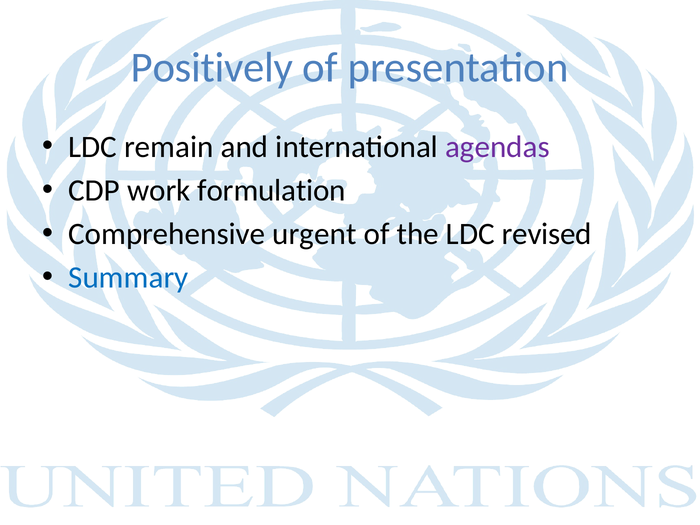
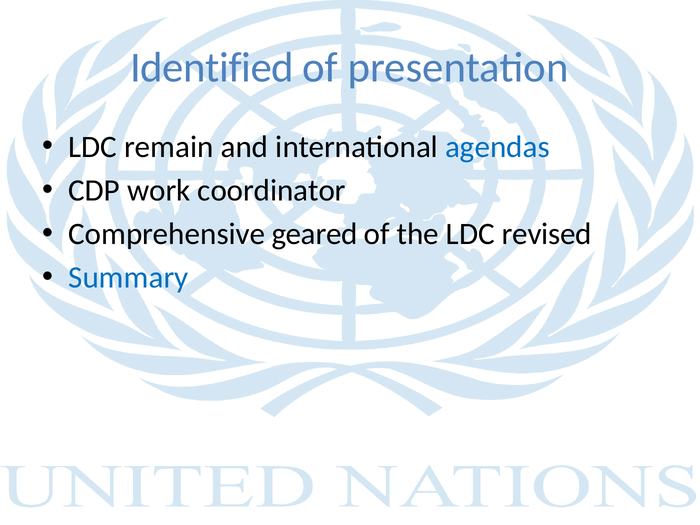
Positively: Positively -> Identified
agendas colour: purple -> blue
formulation: formulation -> coordinator
urgent: urgent -> geared
